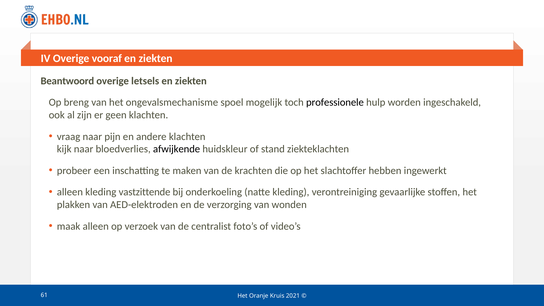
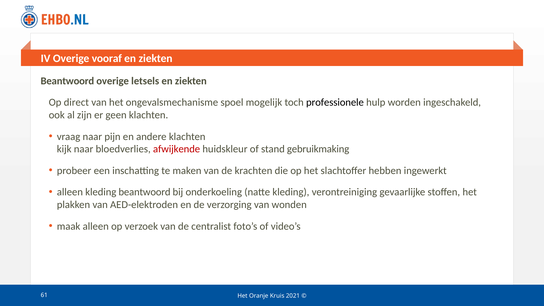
breng: breng -> direct
afwijkende colour: black -> red
ziekteklachten: ziekteklachten -> gebruikmaking
kleding vastzittende: vastzittende -> beantwoord
